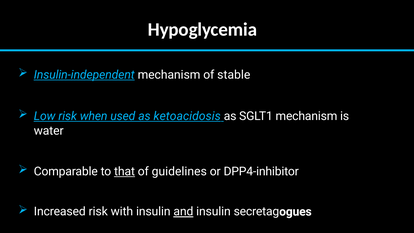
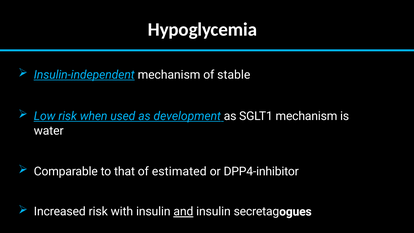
ketoacidosis: ketoacidosis -> development
that underline: present -> none
guidelines: guidelines -> estimated
